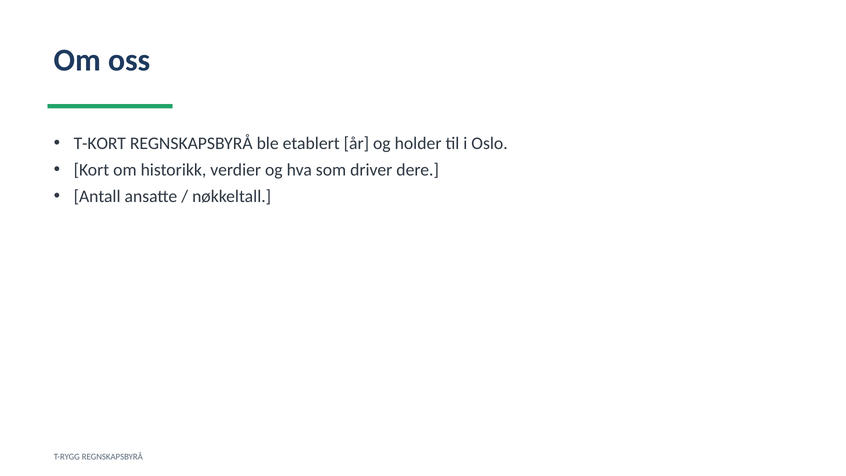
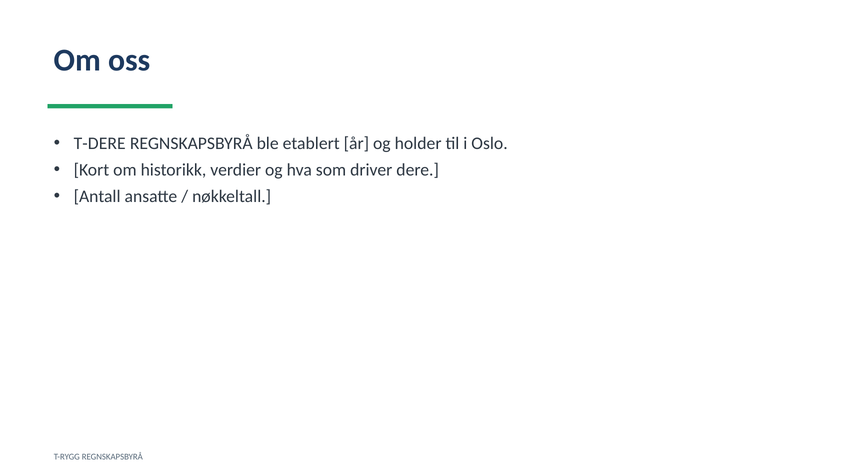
T-KORT: T-KORT -> T-DERE
